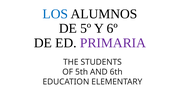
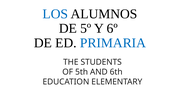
PRIMARIA colour: purple -> blue
